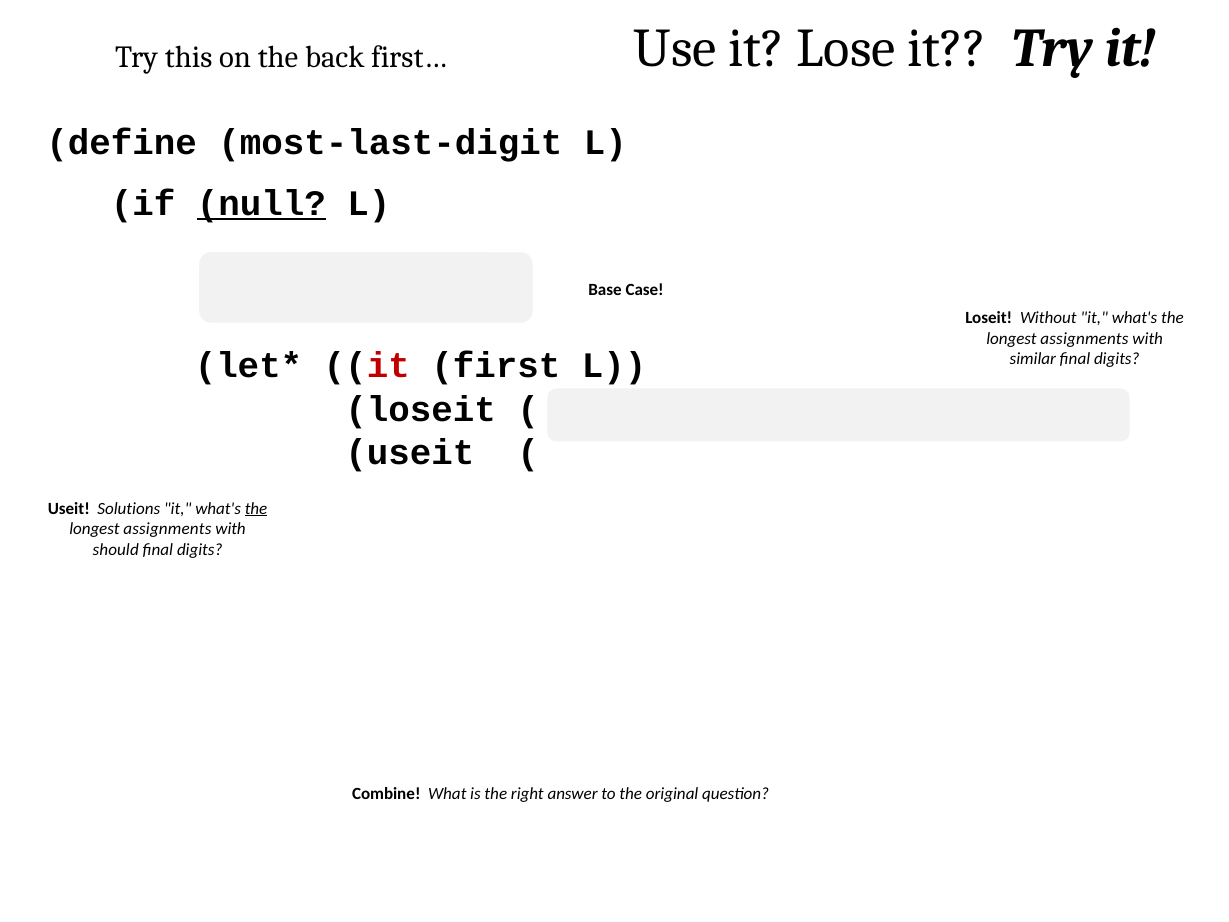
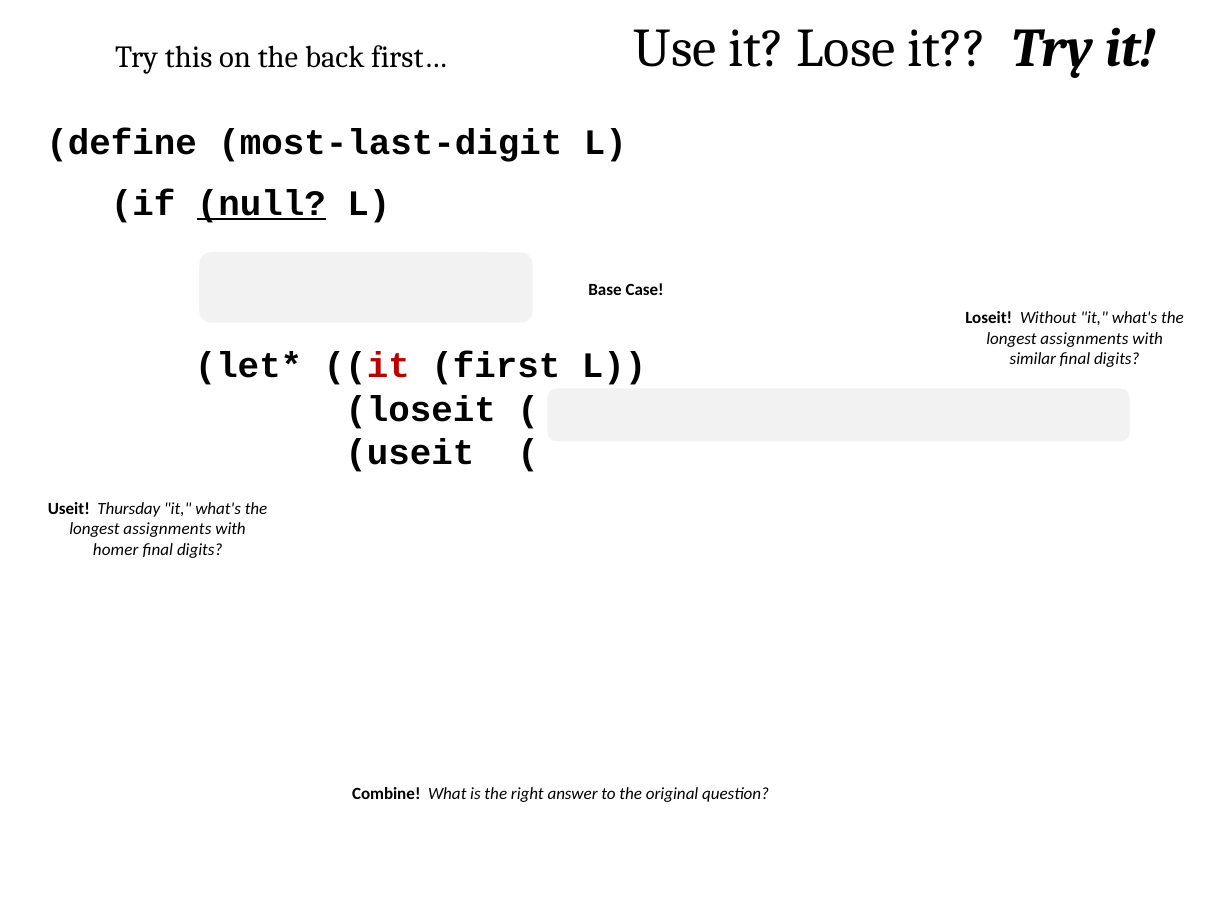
Solutions: Solutions -> Thursday
the at (256, 508) underline: present -> none
should: should -> homer
